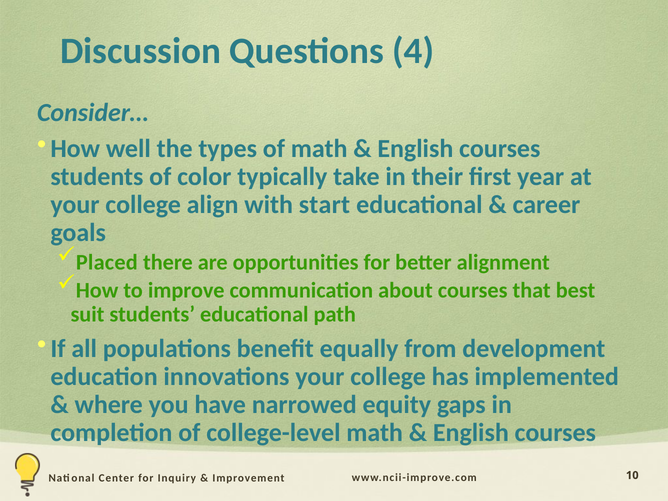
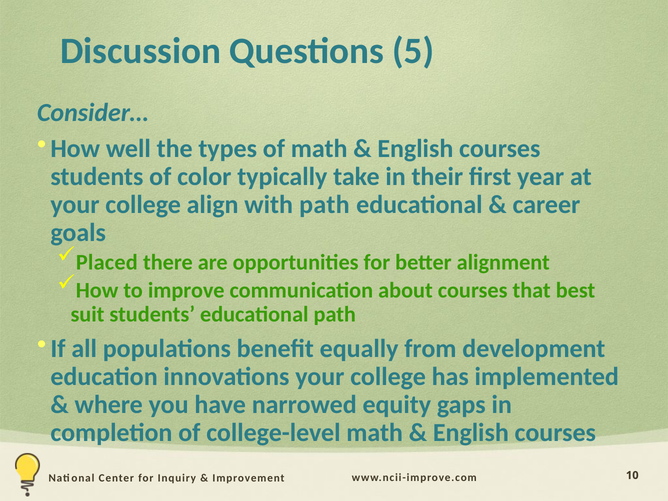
4: 4 -> 5
with start: start -> path
